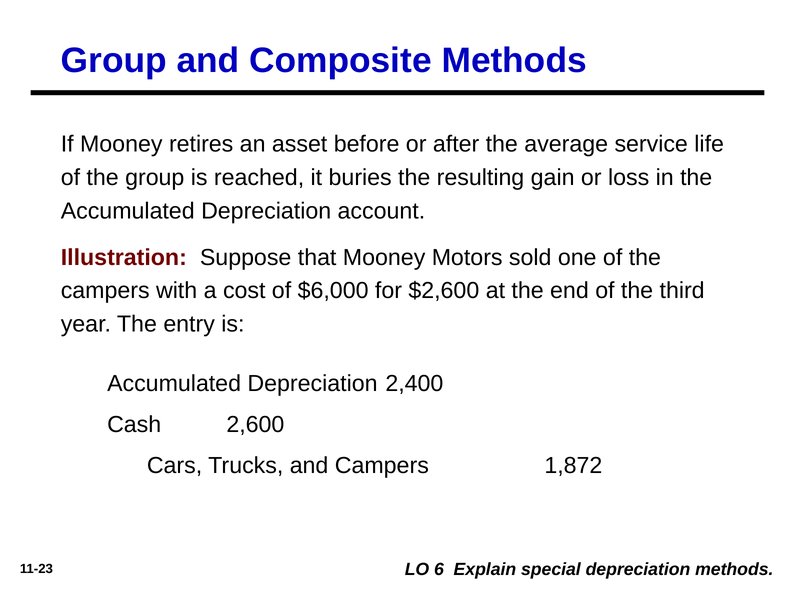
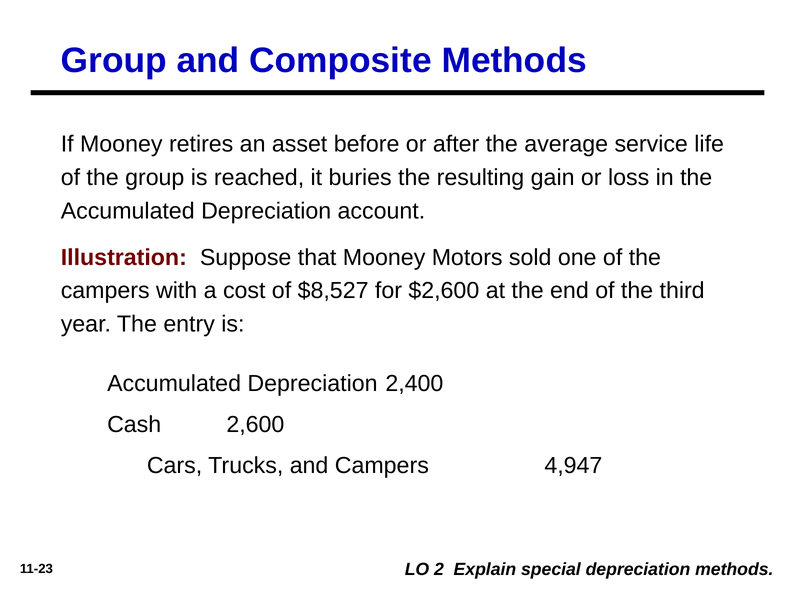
$6,000: $6,000 -> $8,527
1,872: 1,872 -> 4,947
6: 6 -> 2
